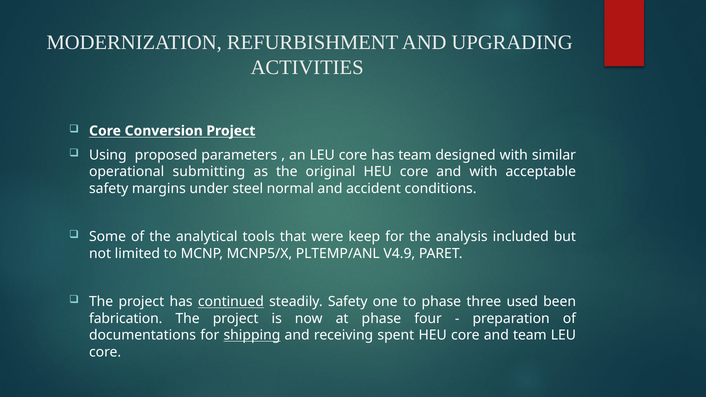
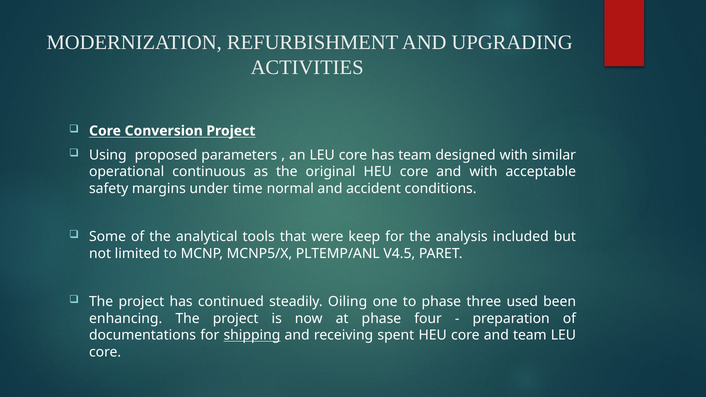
submitting: submitting -> continuous
steel: steel -> time
V4.9: V4.9 -> V4.5
continued underline: present -> none
steadily Safety: Safety -> Oiling
fabrication: fabrication -> enhancing
